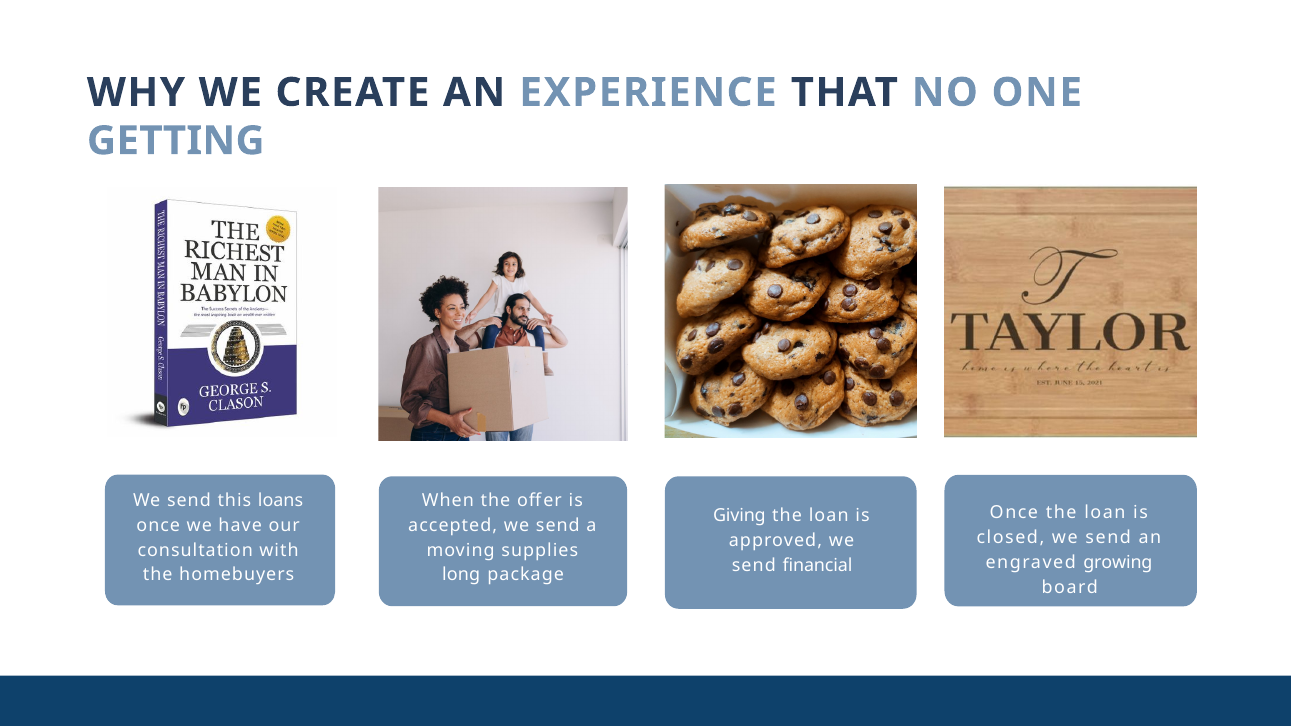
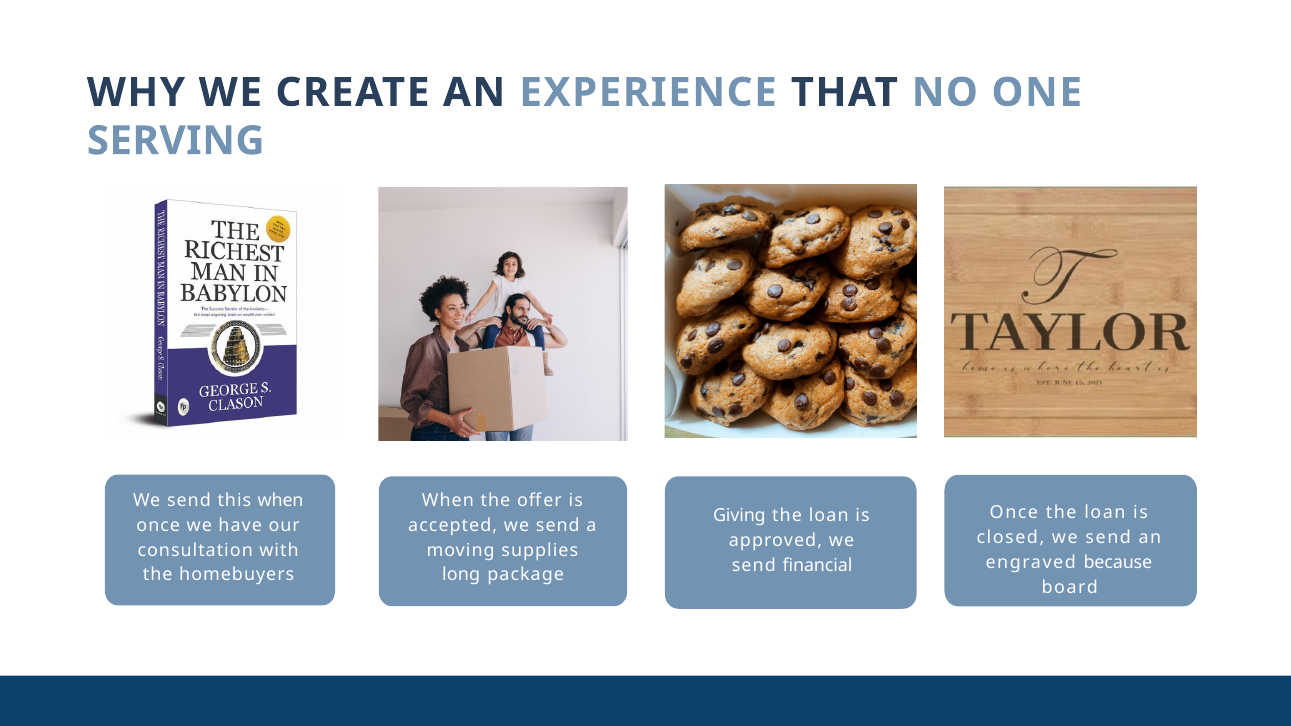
GETTING: GETTING -> SERVING
this loans: loans -> when
growing: growing -> because
